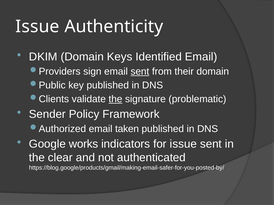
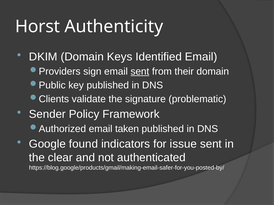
Issue at (37, 27): Issue -> Horst
the at (115, 99) underline: present -> none
works: works -> found
